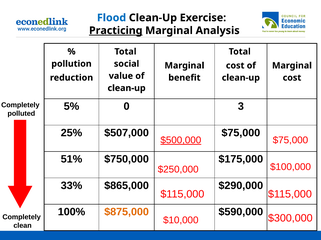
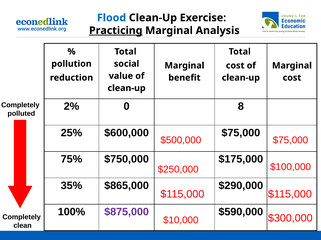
5%: 5% -> 2%
3: 3 -> 8
$507,000: $507,000 -> $600,000
$500,000 underline: present -> none
51%: 51% -> 75%
33%: 33% -> 35%
$875,000 colour: orange -> purple
